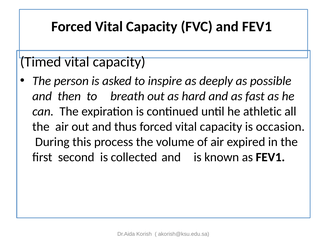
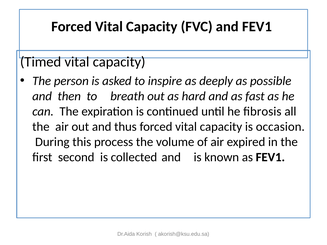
athletic: athletic -> ﬁbrosis
